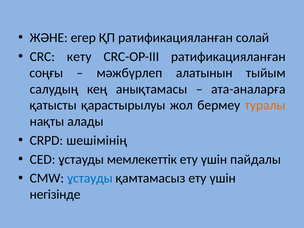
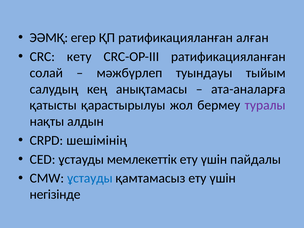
ЖӘНЕ: ЖӘНЕ -> ЭӘМҚ
солай: солай -> алған
соңғы: соңғы -> солай
алатынын: алатынын -> туындауы
туралы colour: orange -> purple
алады: алады -> алдын
